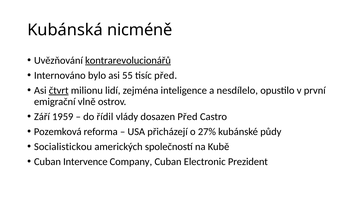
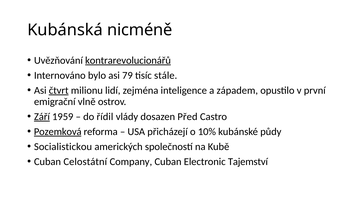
55: 55 -> 79
tisíc před: před -> stále
nesdílelo: nesdílelo -> západem
Září underline: none -> present
Pozemková underline: none -> present
27%: 27% -> 10%
Intervence: Intervence -> Celostátní
Prezident: Prezident -> Tajemství
